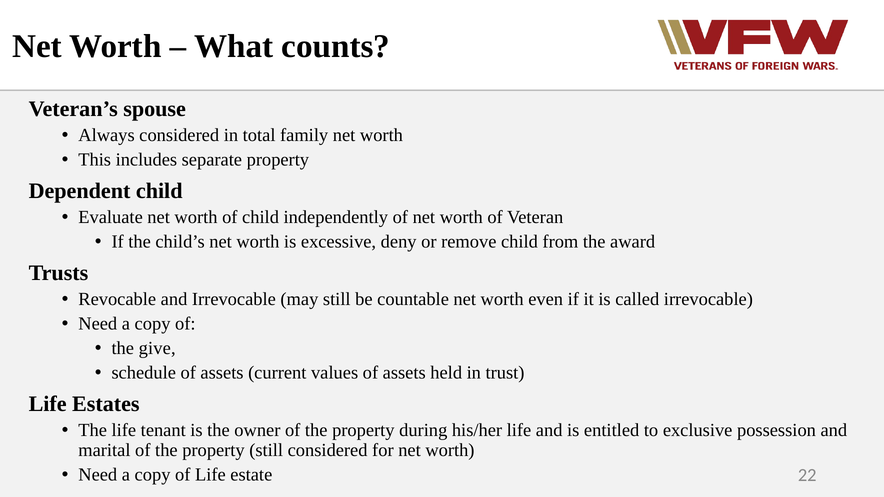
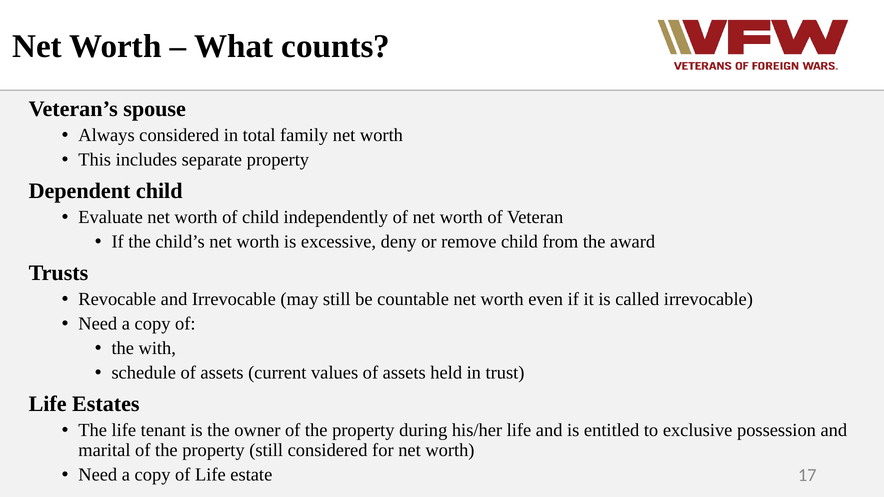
give: give -> with
22: 22 -> 17
